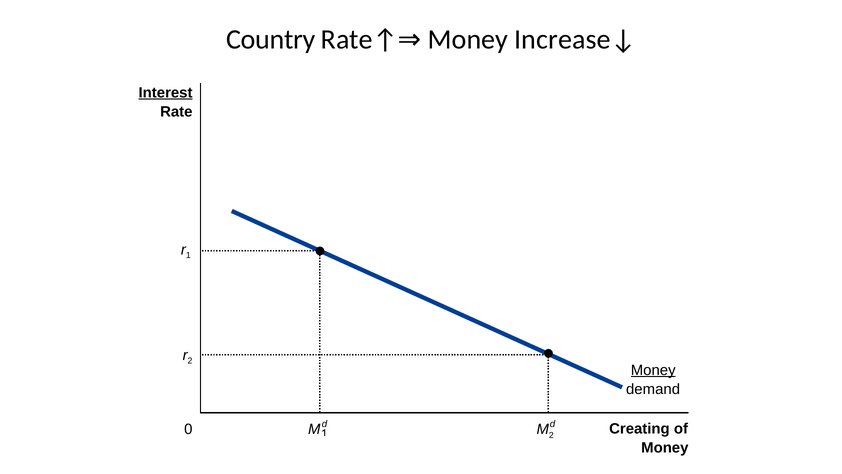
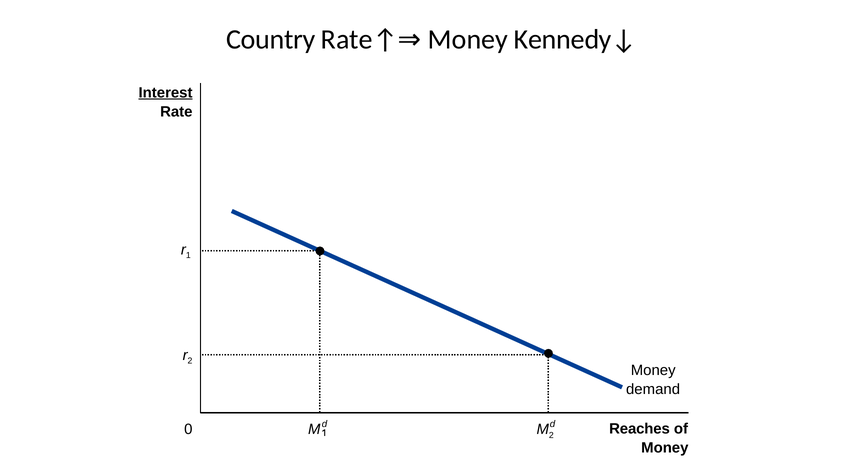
Increase↓: Increase↓ -> Kennedy↓
Money at (653, 370) underline: present -> none
Creating: Creating -> Reaches
